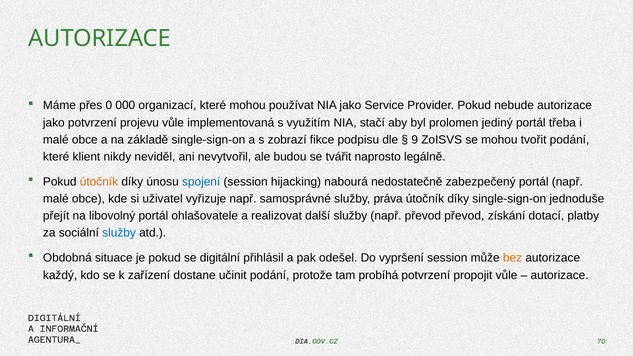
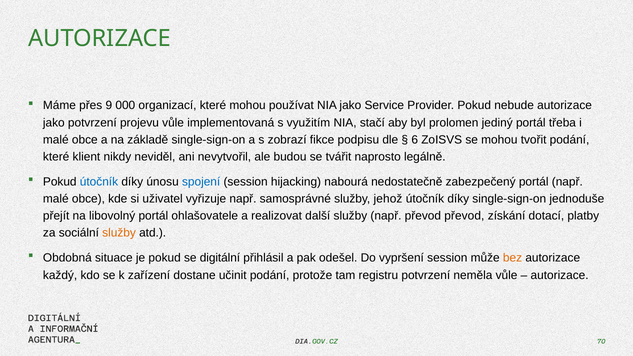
0: 0 -> 9
9: 9 -> 6
útočník at (99, 182) colour: orange -> blue
práva: práva -> jehož
služby at (119, 233) colour: blue -> orange
probíhá: probíhá -> registru
propojit: propojit -> neměla
